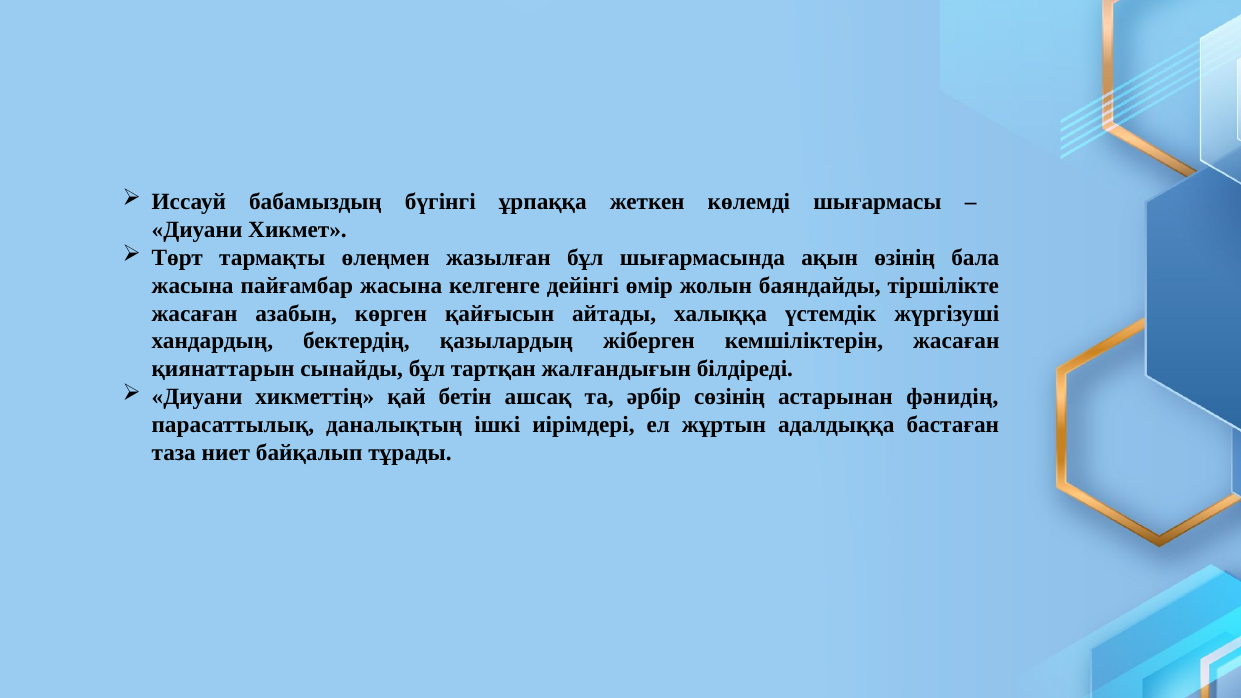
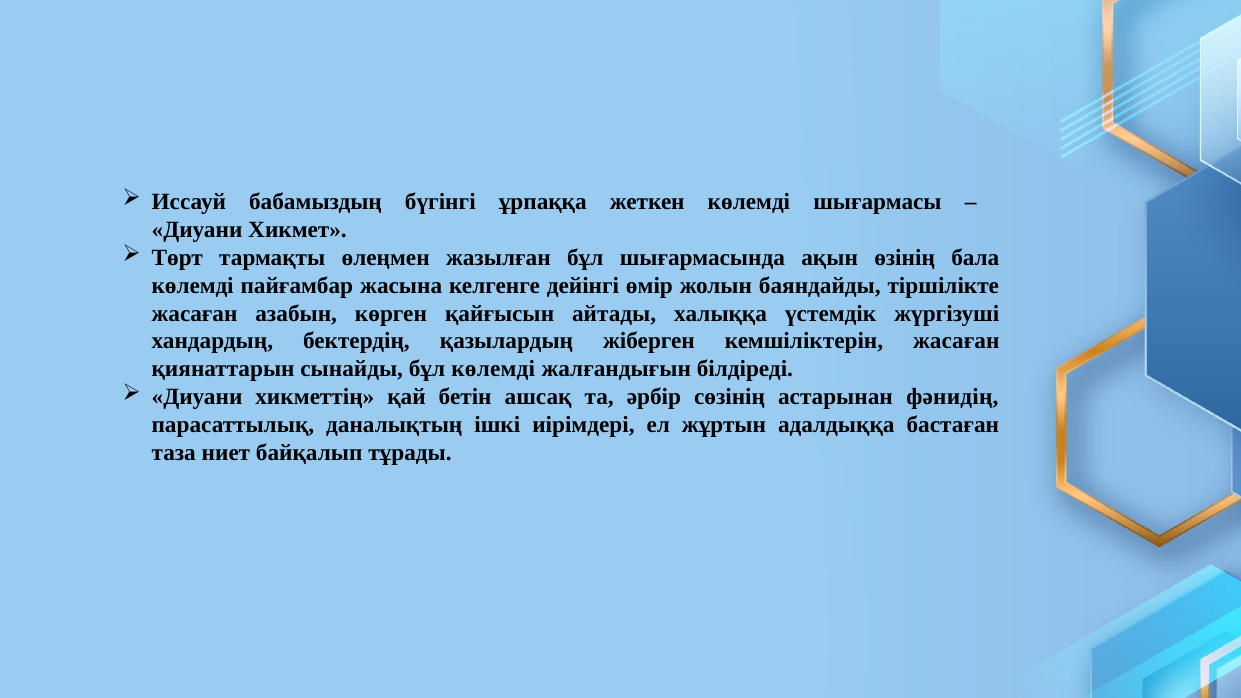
жасына at (193, 285): жасына -> көлемді
бұл тартқан: тартқан -> көлемді
